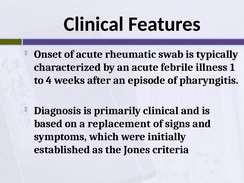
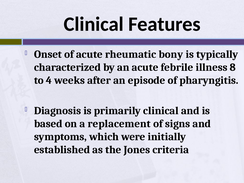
swab: swab -> bony
1: 1 -> 8
